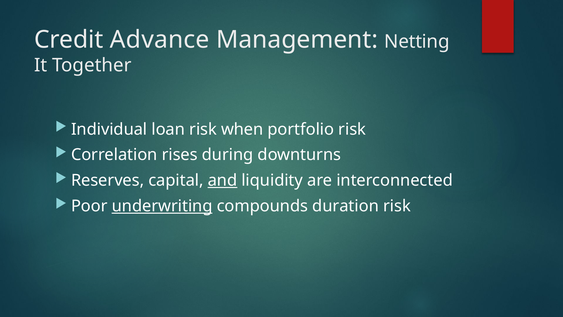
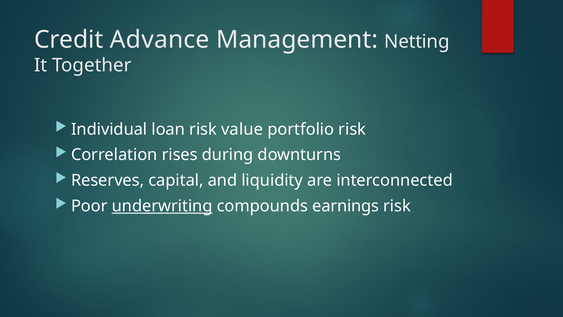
when: when -> value
and underline: present -> none
duration: duration -> earnings
